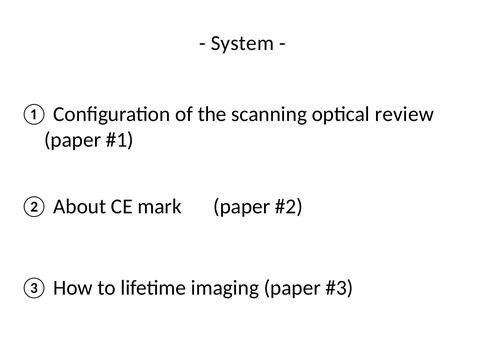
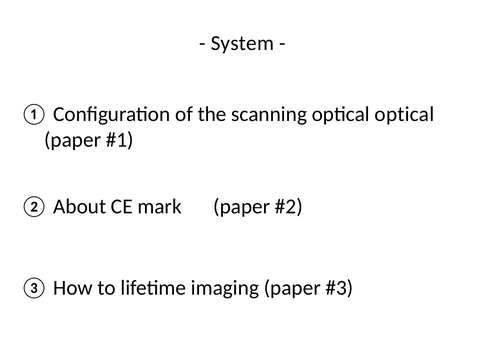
optical review: review -> optical
